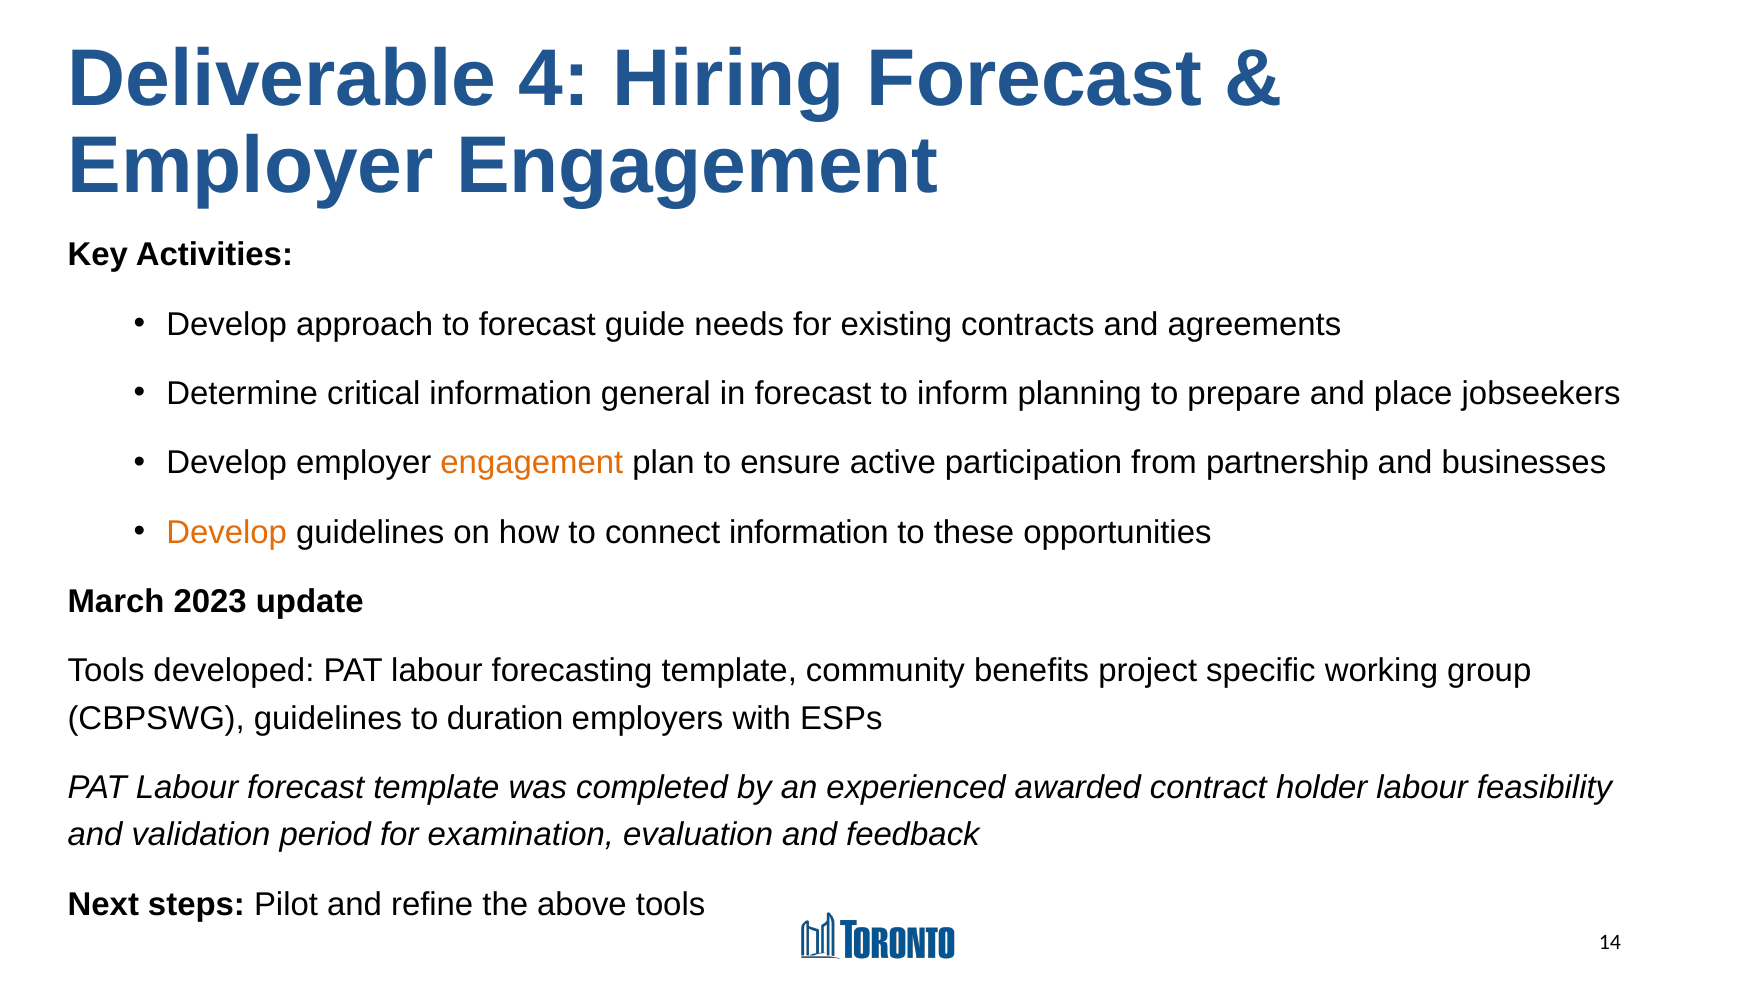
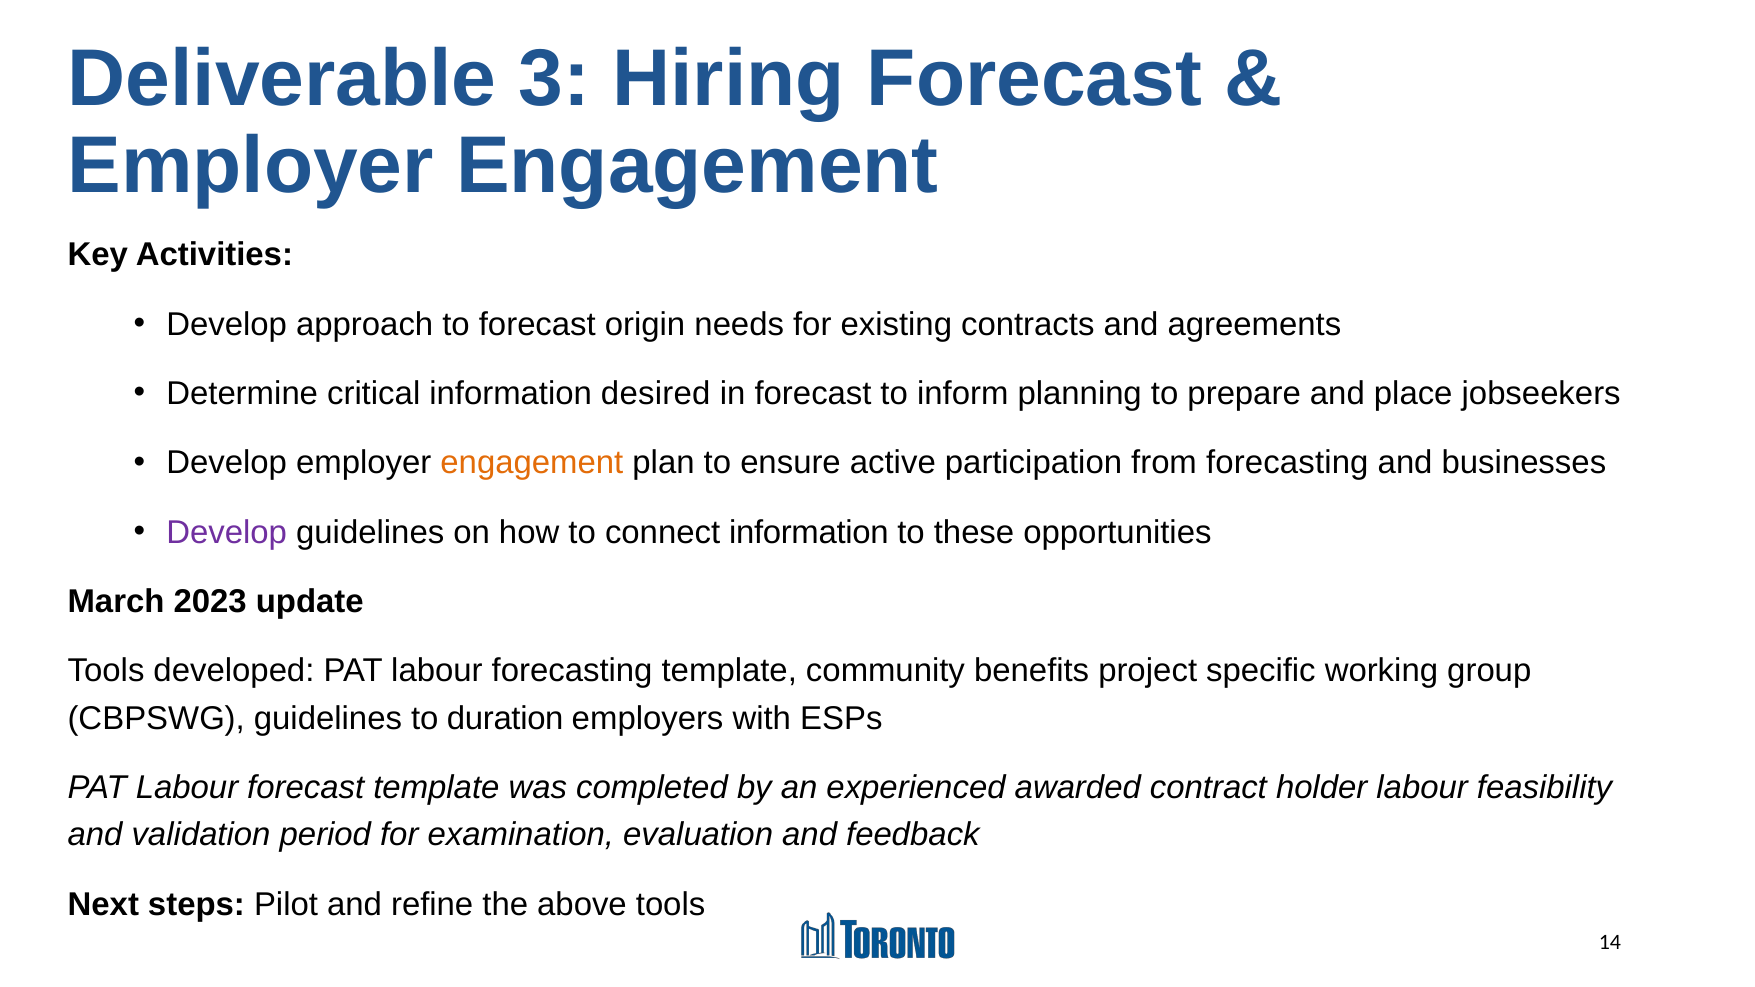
4: 4 -> 3
guide: guide -> origin
general: general -> desired
from partnership: partnership -> forecasting
Develop at (227, 532) colour: orange -> purple
